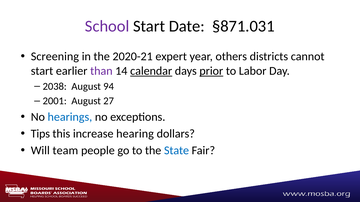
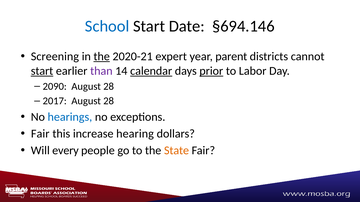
School colour: purple -> blue
§871.031: §871.031 -> §694.146
the at (102, 57) underline: none -> present
others: others -> parent
start at (42, 71) underline: none -> present
2038: 2038 -> 2090
94 at (109, 87): 94 -> 28
2001: 2001 -> 2017
27 at (109, 101): 27 -> 28
Tips at (40, 134): Tips -> Fair
team: team -> every
State colour: blue -> orange
